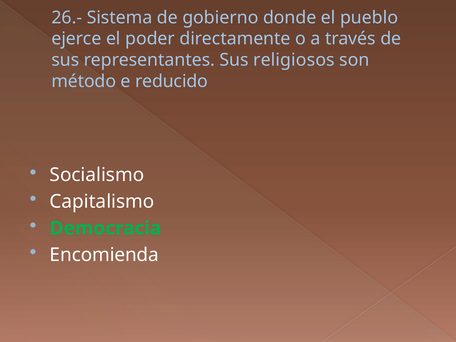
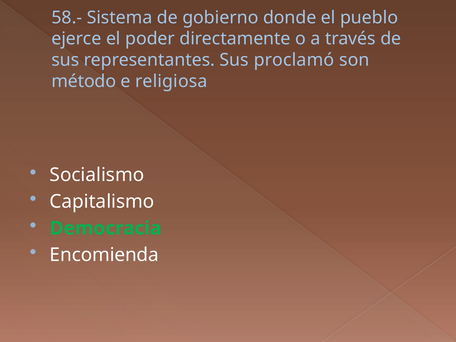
26.-: 26.- -> 58.-
religiosos: religiosos -> proclamó
reducido: reducido -> religiosa
